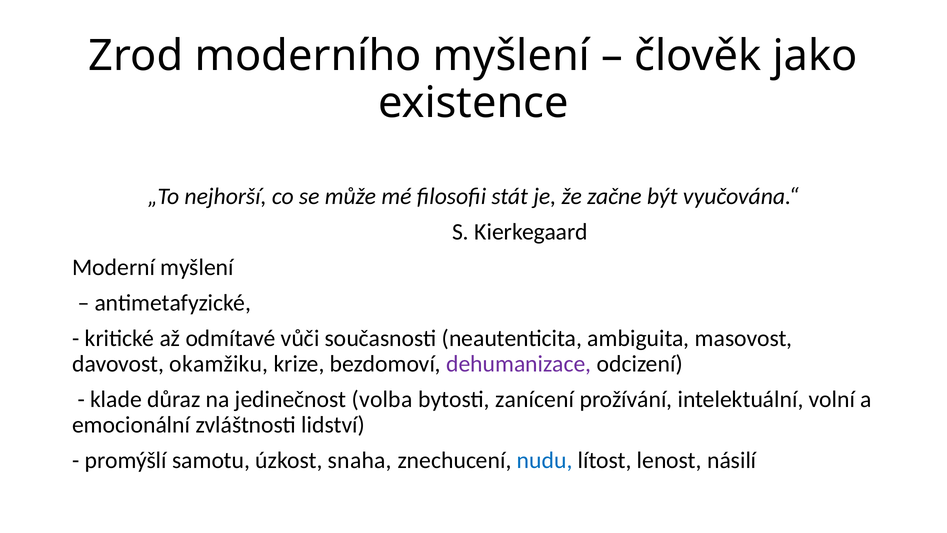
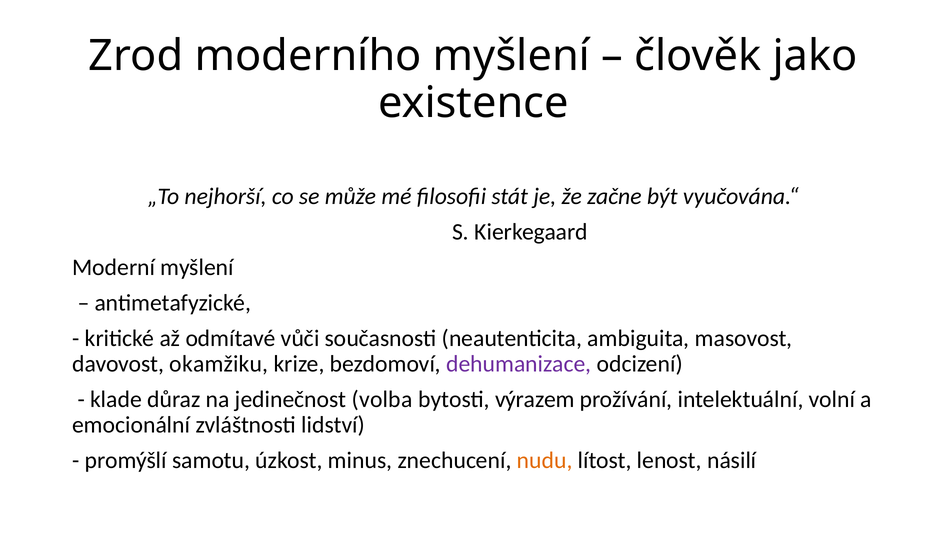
zanícení: zanícení -> výrazem
snaha: snaha -> minus
nudu colour: blue -> orange
